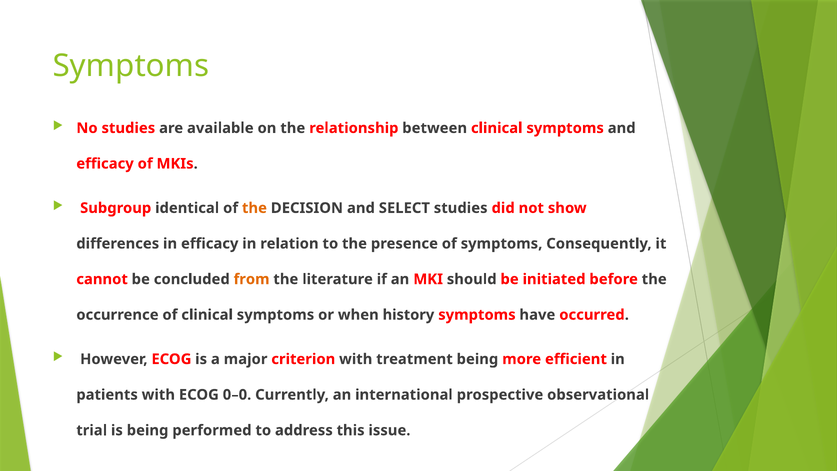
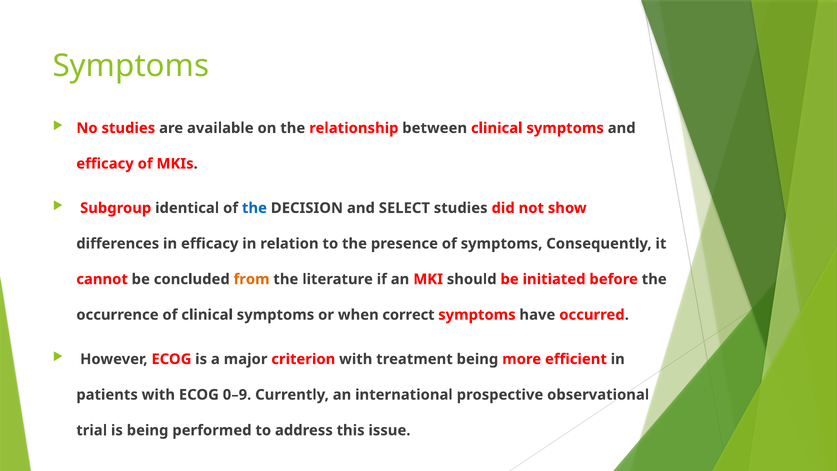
the at (254, 208) colour: orange -> blue
history: history -> correct
0–0: 0–0 -> 0–9
